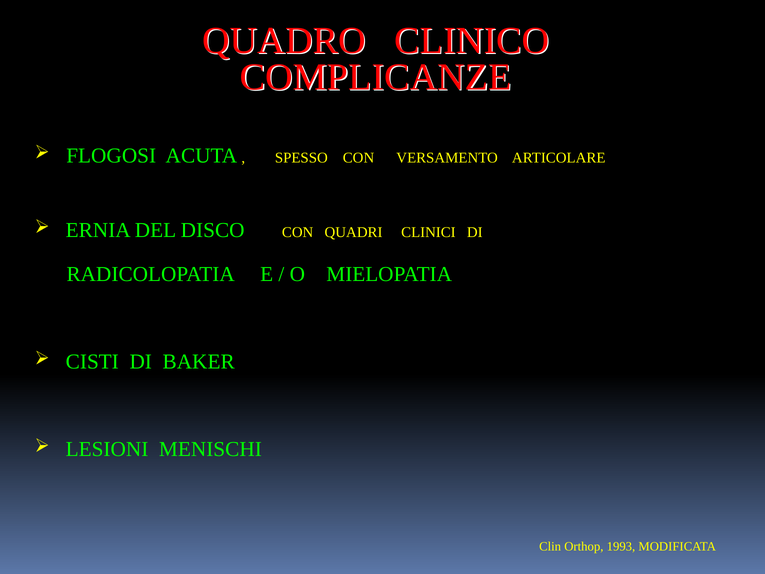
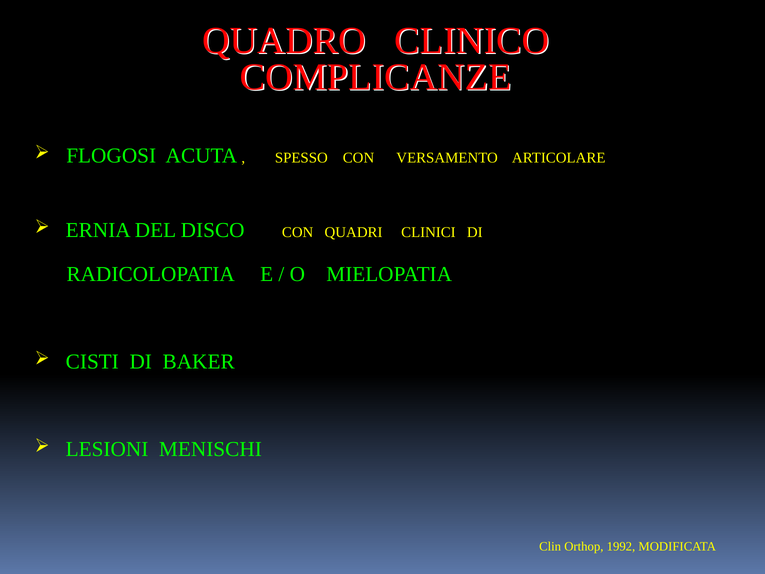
1993: 1993 -> 1992
